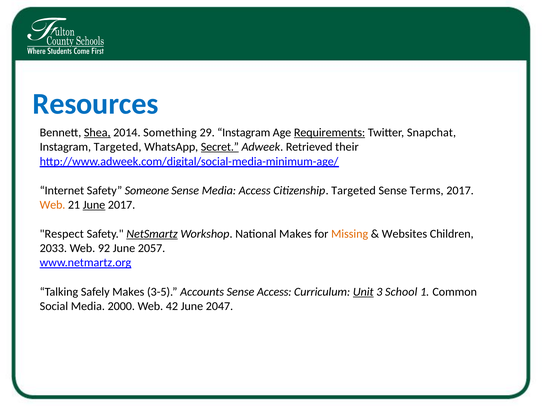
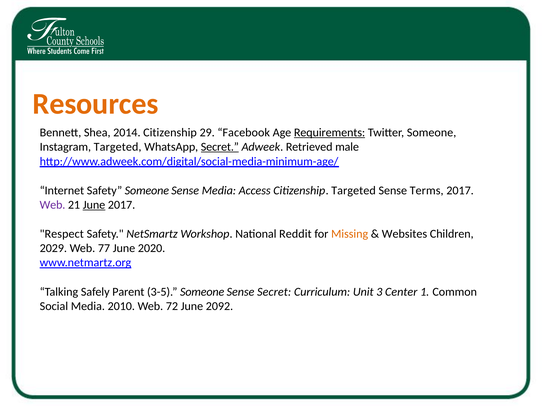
Resources colour: blue -> orange
Shea underline: present -> none
2014 Something: Something -> Citizenship
29 Instagram: Instagram -> Facebook
Twitter Snapchat: Snapchat -> Someone
their: their -> male
Web at (53, 205) colour: orange -> purple
NetSmartz underline: present -> none
National Makes: Makes -> Reddit
2033: 2033 -> 2029
92: 92 -> 77
2057: 2057 -> 2020
Safely Makes: Makes -> Parent
3-5 Accounts: Accounts -> Someone
Sense Access: Access -> Secret
Unit underline: present -> none
School: School -> Center
2000: 2000 -> 2010
42: 42 -> 72
2047: 2047 -> 2092
